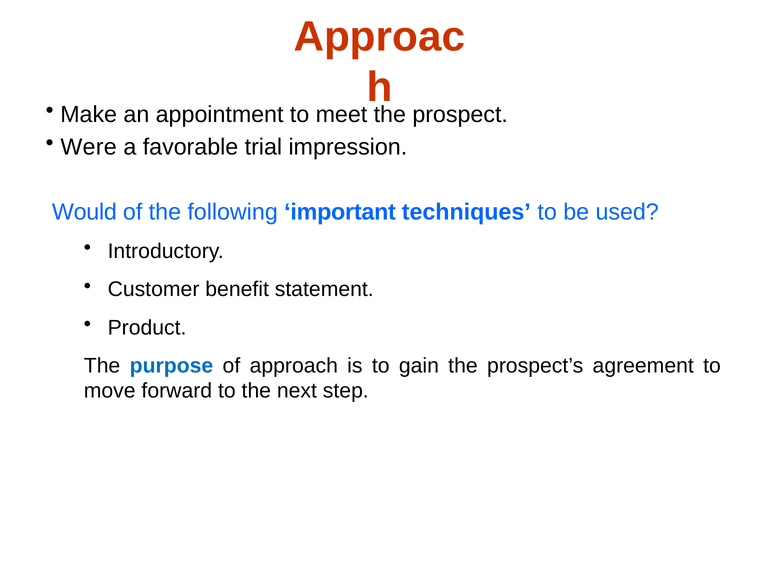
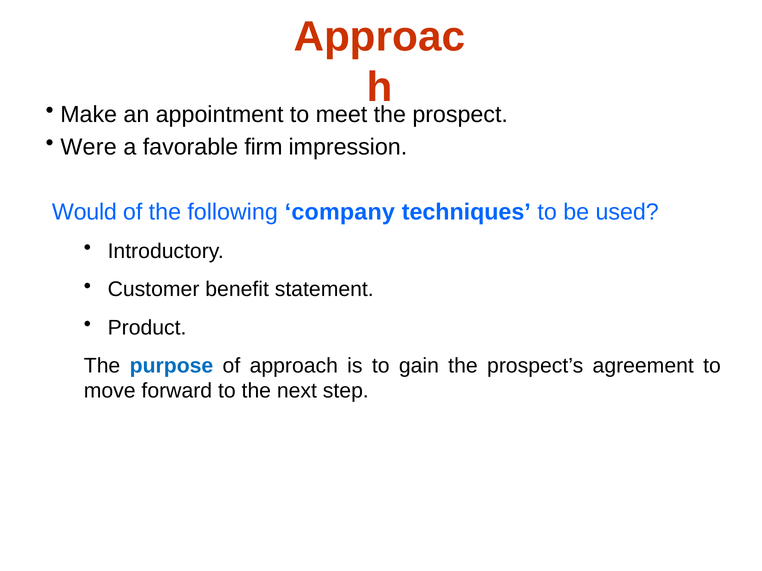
trial: trial -> firm
important: important -> company
